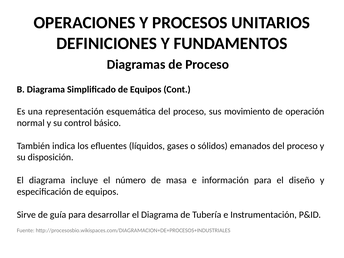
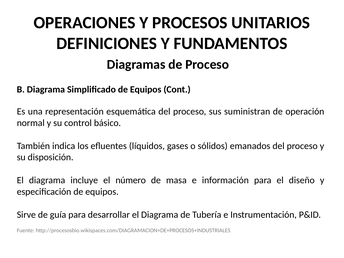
movimiento: movimiento -> suministran
